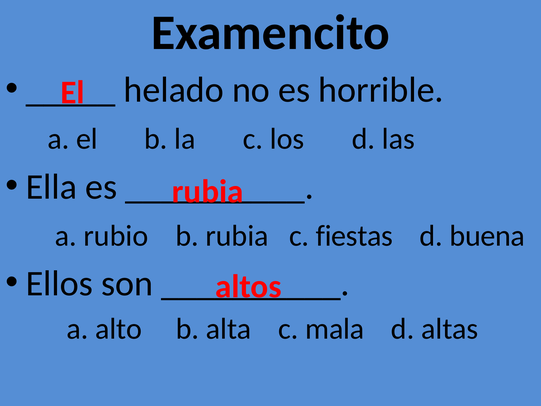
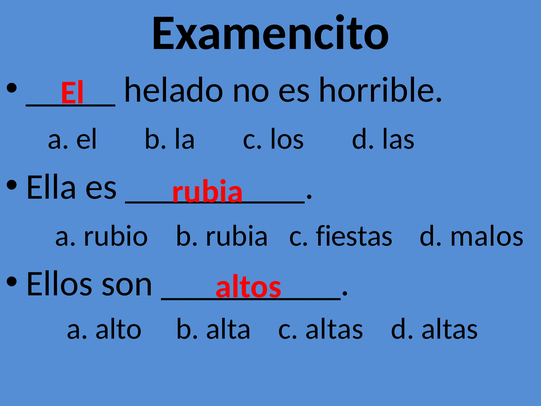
buena: buena -> malos
c mala: mala -> altas
